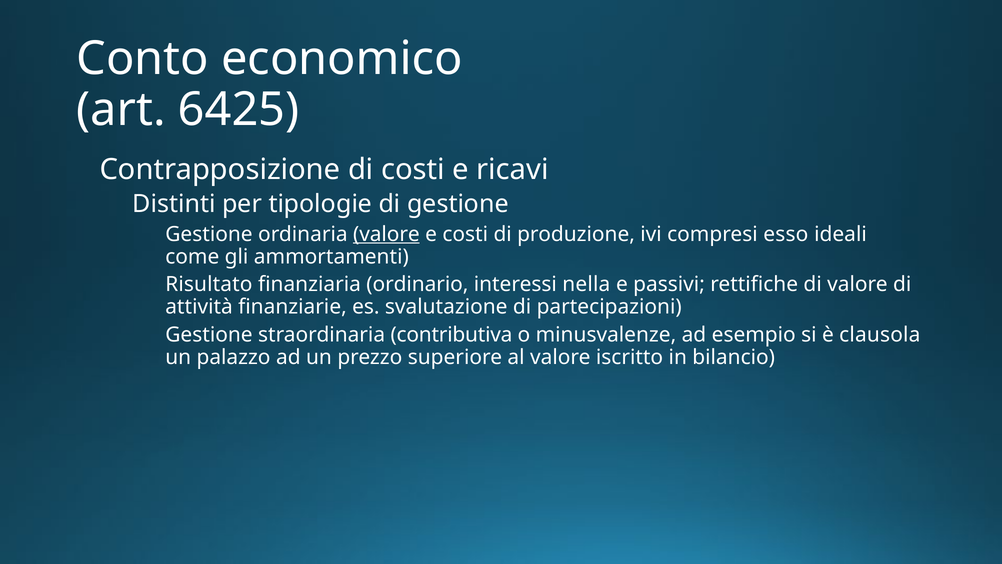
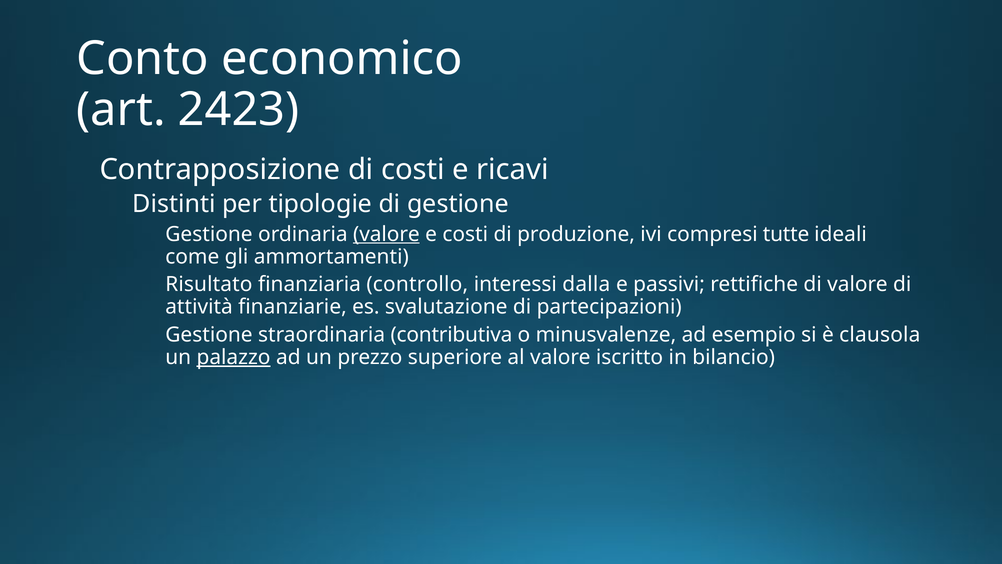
6425: 6425 -> 2423
esso: esso -> tutte
ordinario: ordinario -> controllo
nella: nella -> dalla
palazzo underline: none -> present
